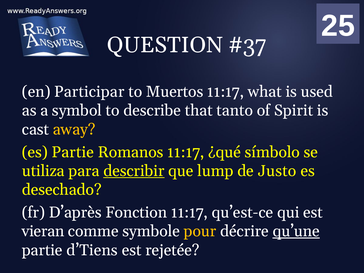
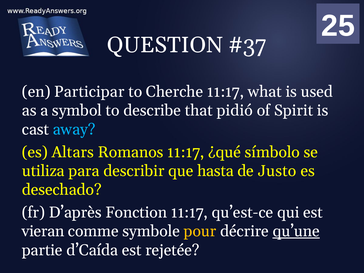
Muertos: Muertos -> Cherche
tanto: tanto -> pidió
away colour: yellow -> light blue
es Partie: Partie -> Altars
describir underline: present -> none
lump: lump -> hasta
d’Tiens: d’Tiens -> d’Caída
